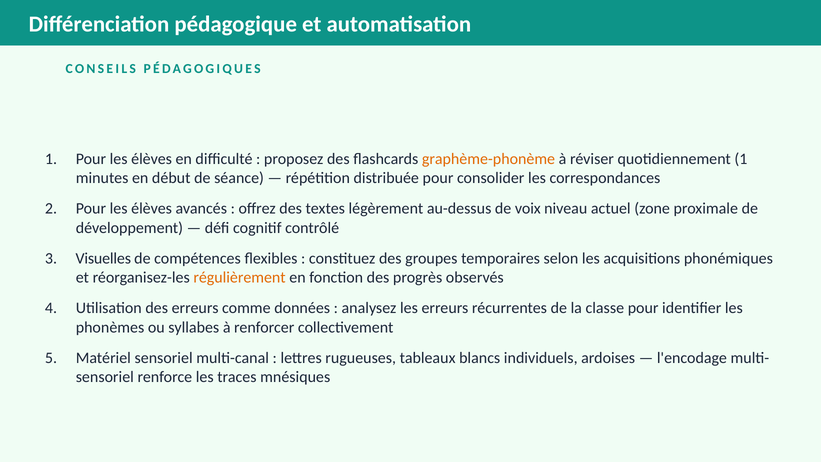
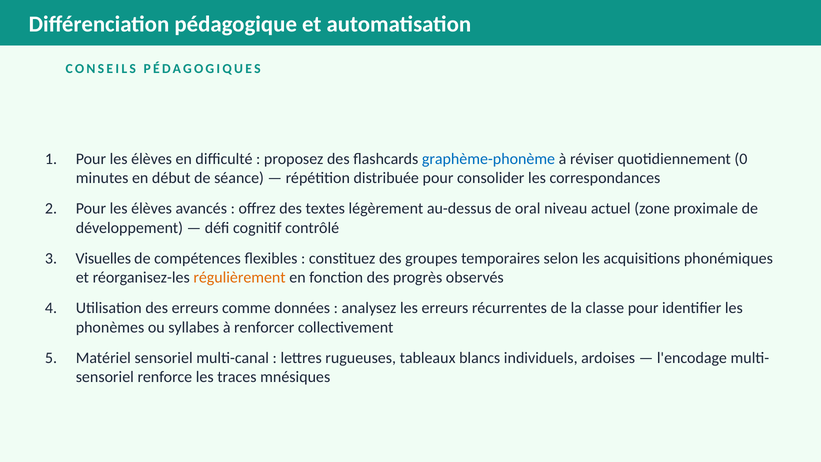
graphème-phonème colour: orange -> blue
quotidiennement 1: 1 -> 0
voix: voix -> oral
